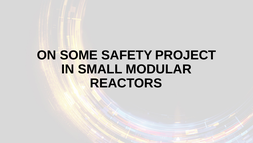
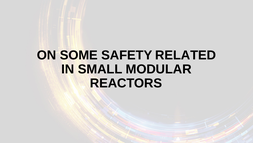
PROJECT: PROJECT -> RELATED
